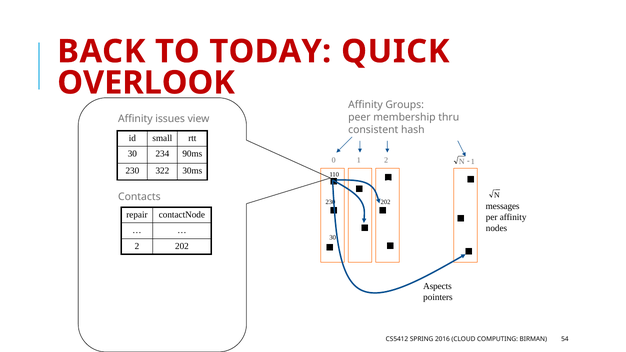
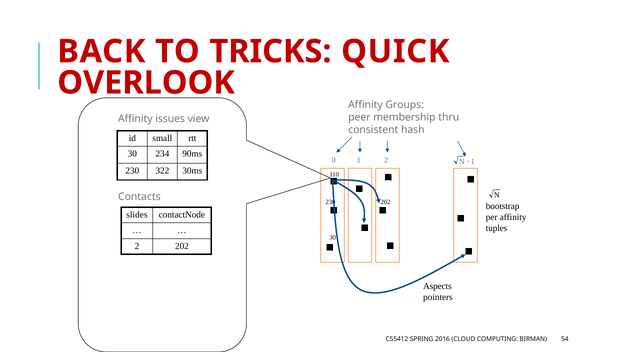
TODAY: TODAY -> TRICKS
messages: messages -> bootstrap
repair: repair -> slides
nodes: nodes -> tuples
